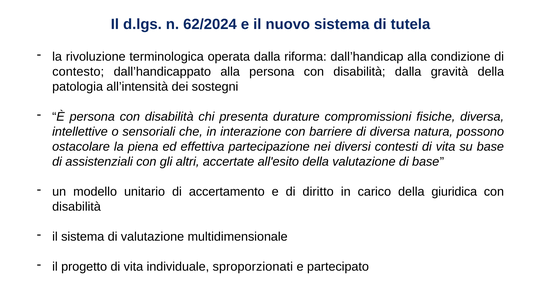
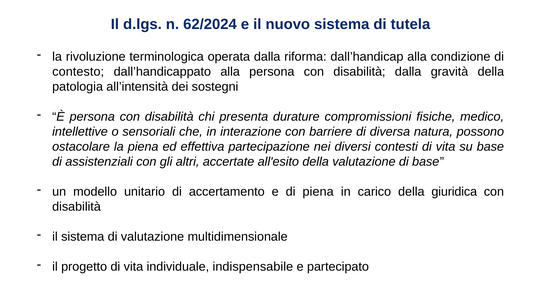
fisiche diversa: diversa -> medico
di diritto: diritto -> piena
sproporzionati: sproporzionati -> indispensabile
